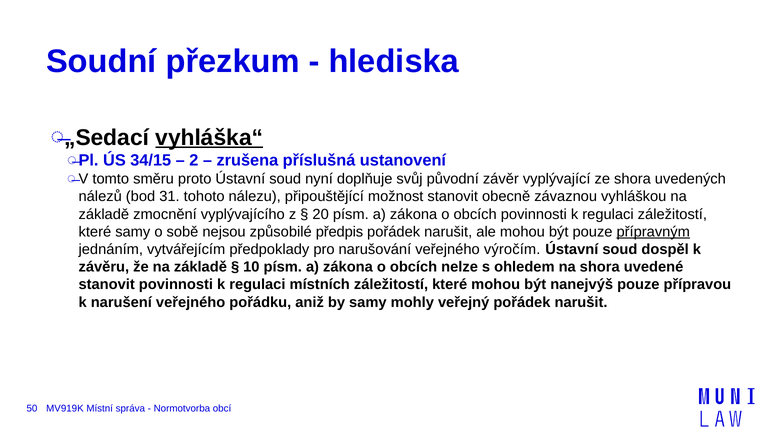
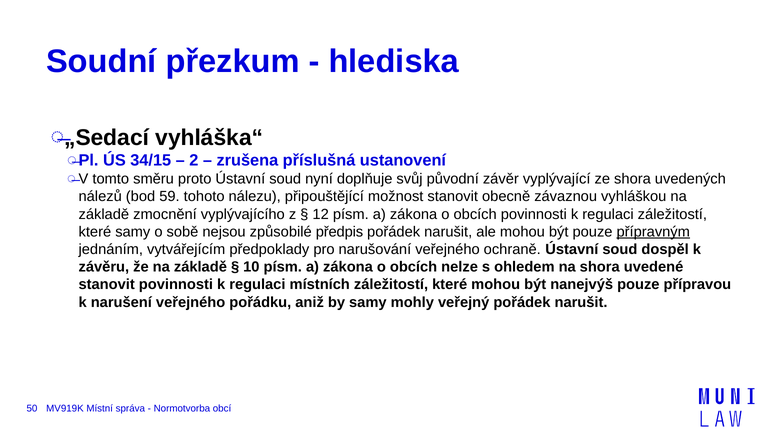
vyhláška“ underline: present -> none
31: 31 -> 59
20: 20 -> 12
výročím: výročím -> ochraně
